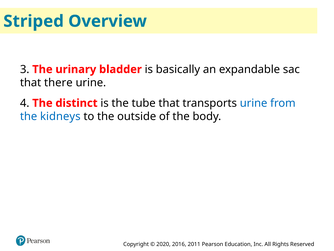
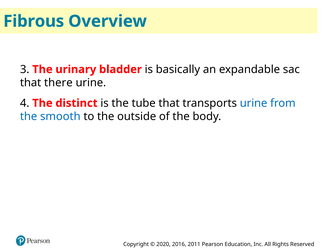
Striped: Striped -> Fibrous
kidneys: kidneys -> smooth
